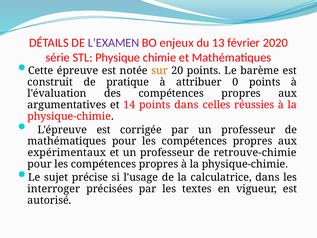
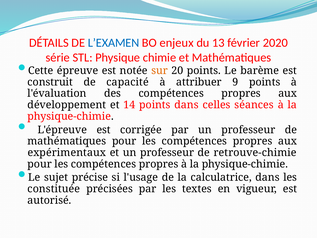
L’EXAMEN colour: purple -> blue
pratique: pratique -> capacité
0: 0 -> 9
argumentatives: argumentatives -> développement
réussies: réussies -> séances
interroger: interroger -> constituée
